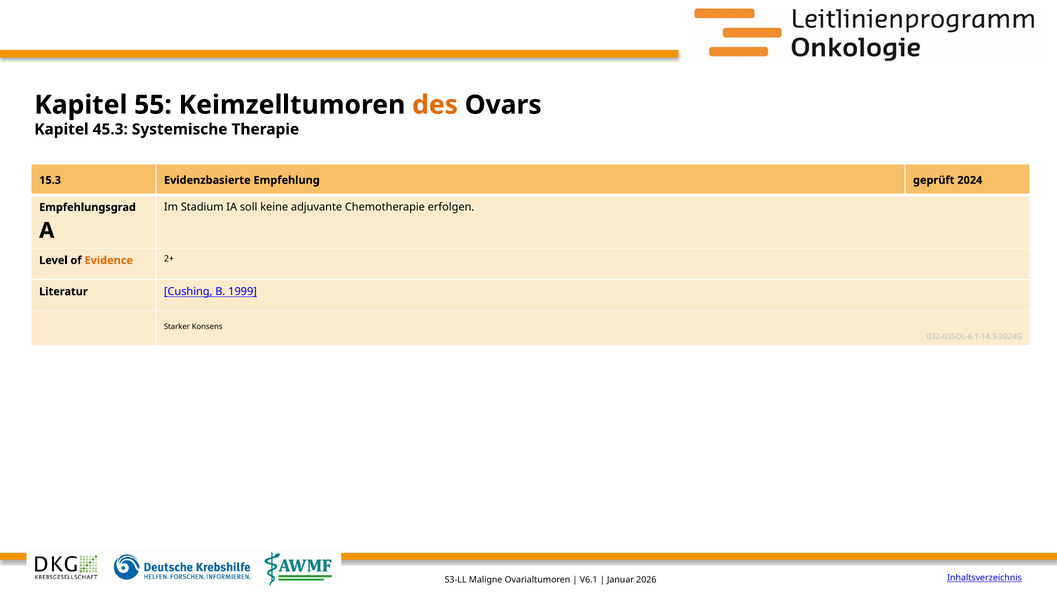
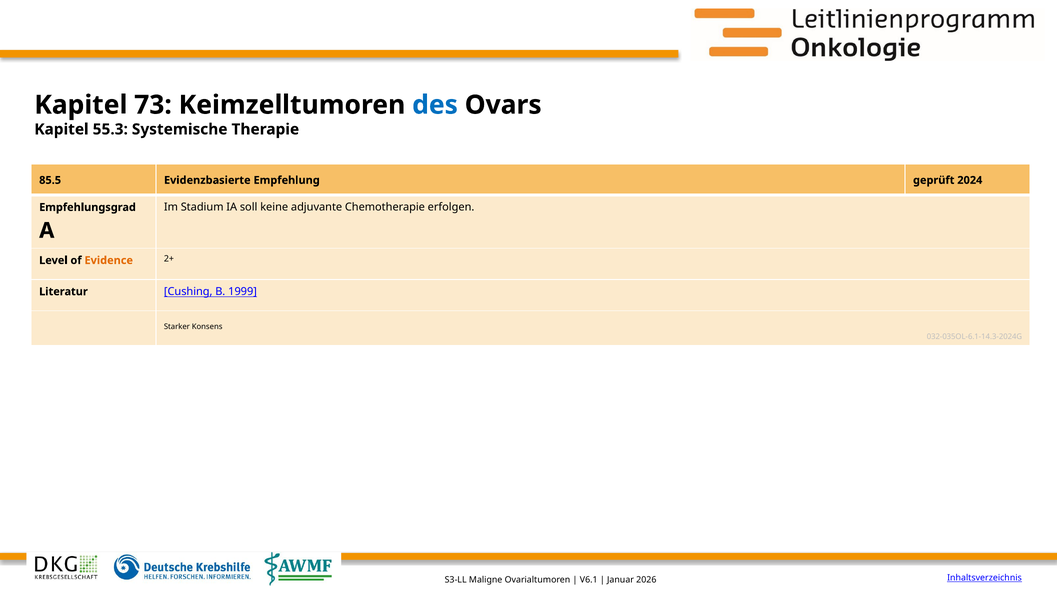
55: 55 -> 73
des colour: orange -> blue
45.3: 45.3 -> 55.3
15.3: 15.3 -> 85.5
